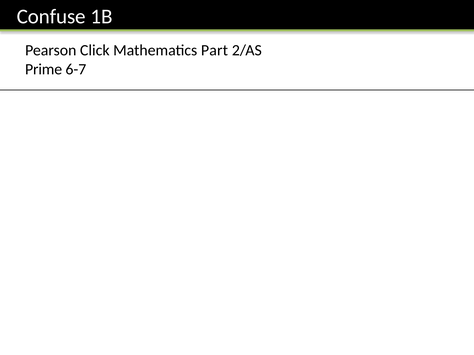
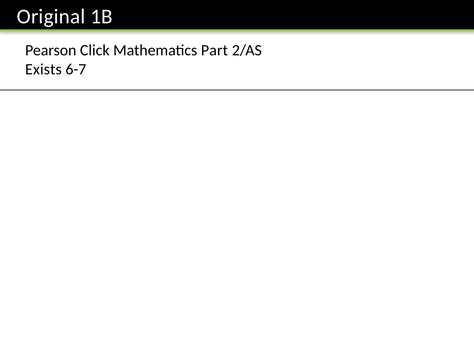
Confuse: Confuse -> Original
Prime: Prime -> Exists
